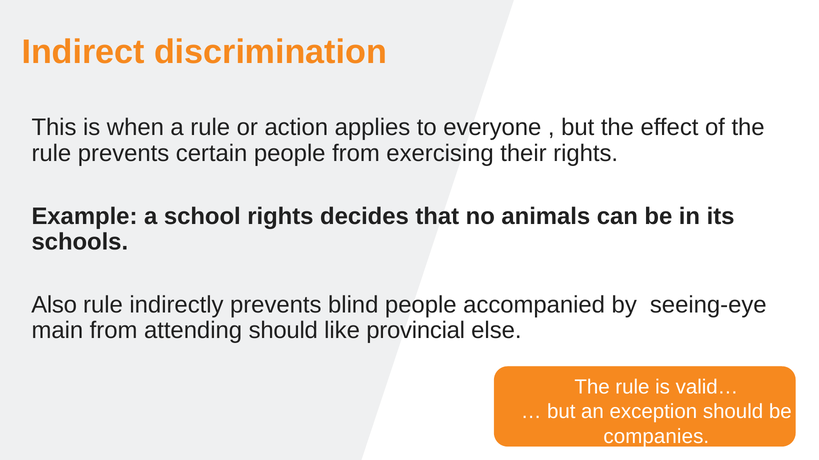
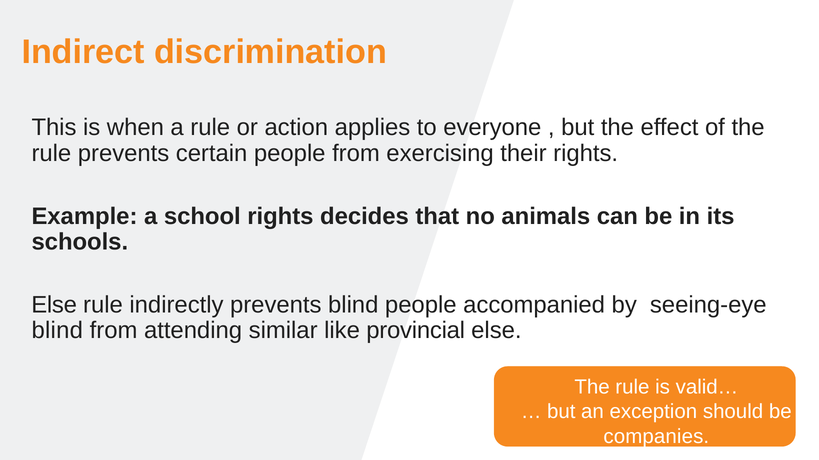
Also at (54, 305): Also -> Else
main at (57, 331): main -> blind
attending should: should -> similar
